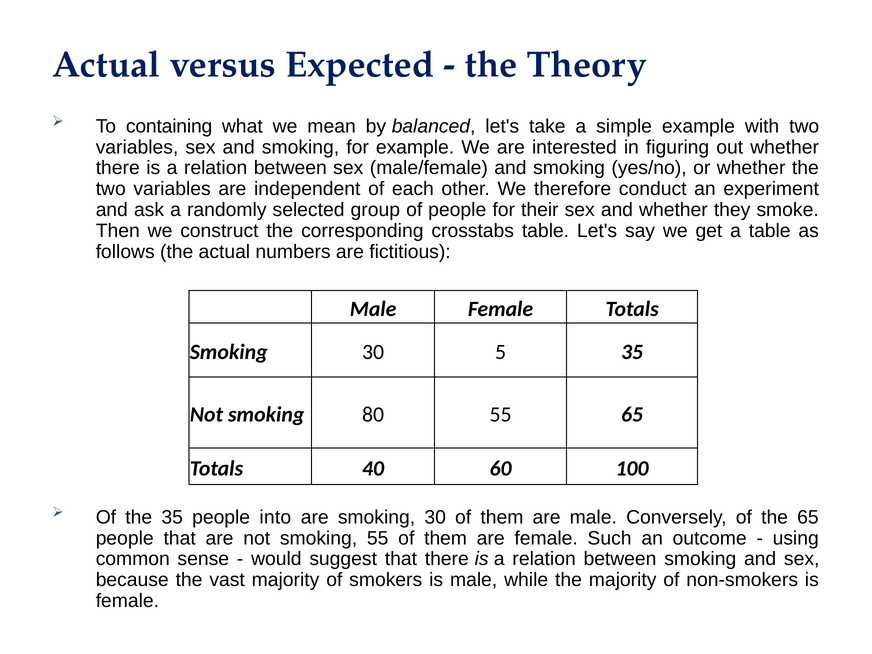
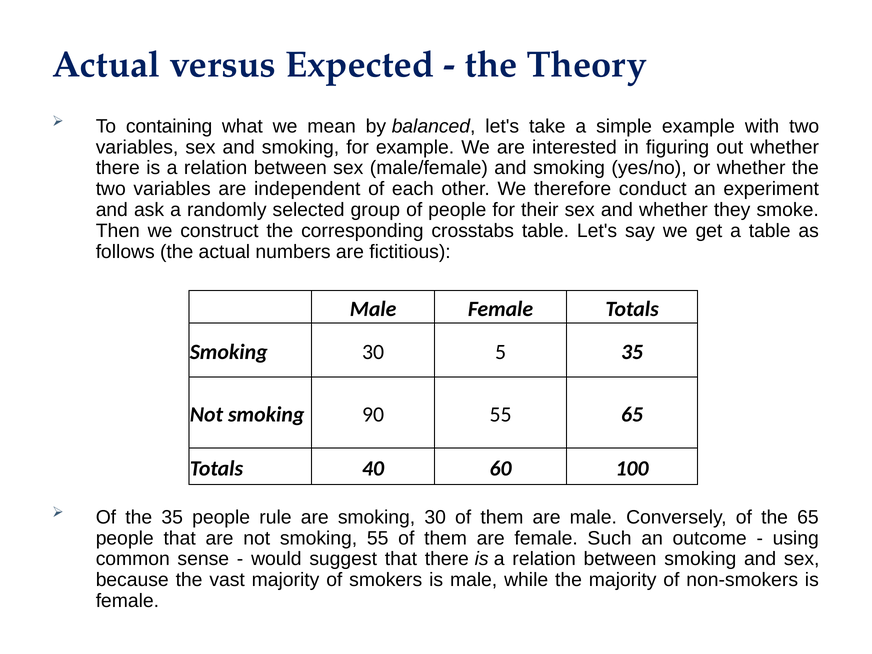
80: 80 -> 90
into: into -> rule
